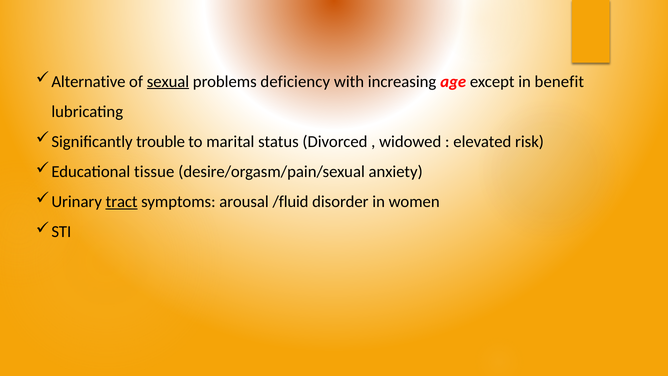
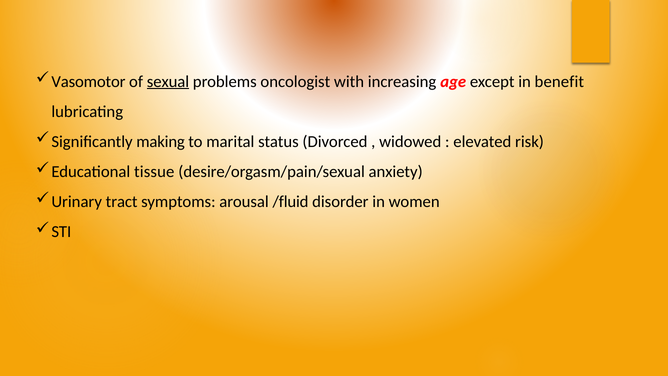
Alternative: Alternative -> Vasomotor
deficiency: deficiency -> oncologist
trouble: trouble -> making
tract underline: present -> none
